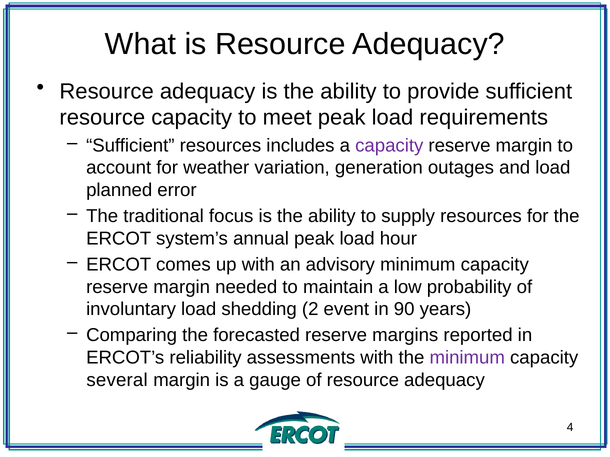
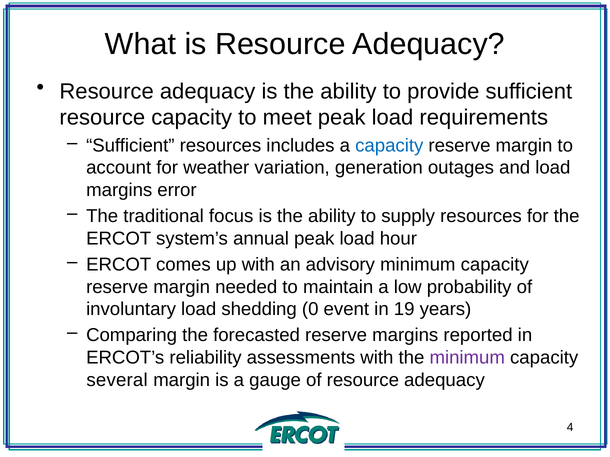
capacity at (389, 146) colour: purple -> blue
planned at (119, 190): planned -> margins
2: 2 -> 0
90: 90 -> 19
